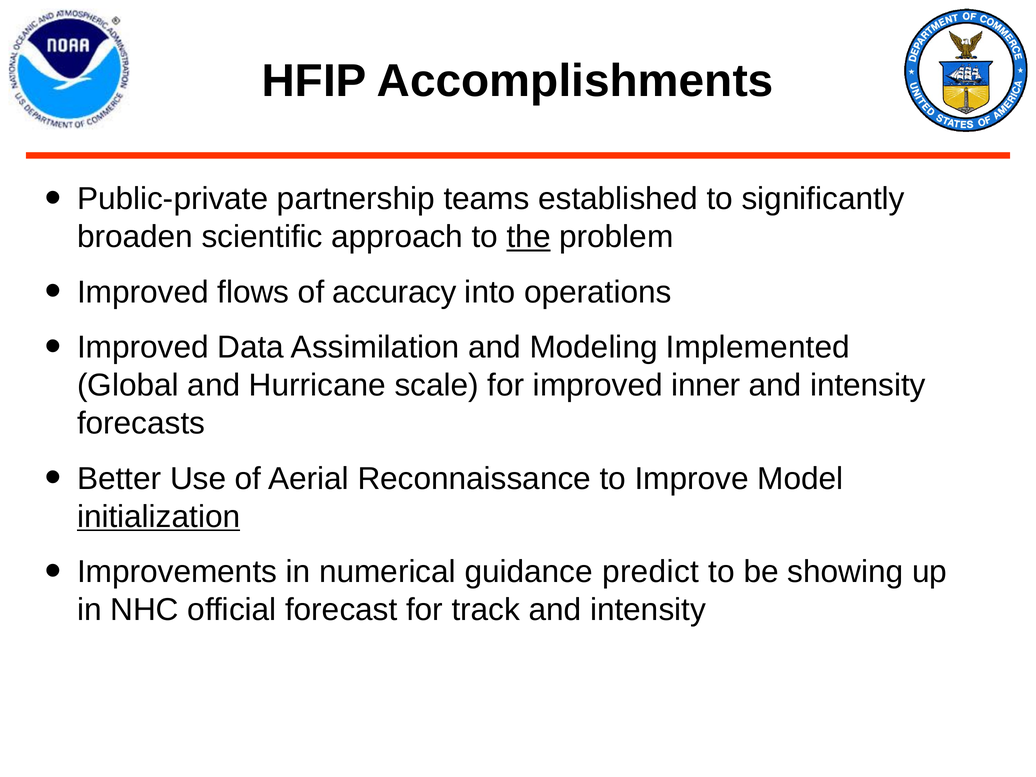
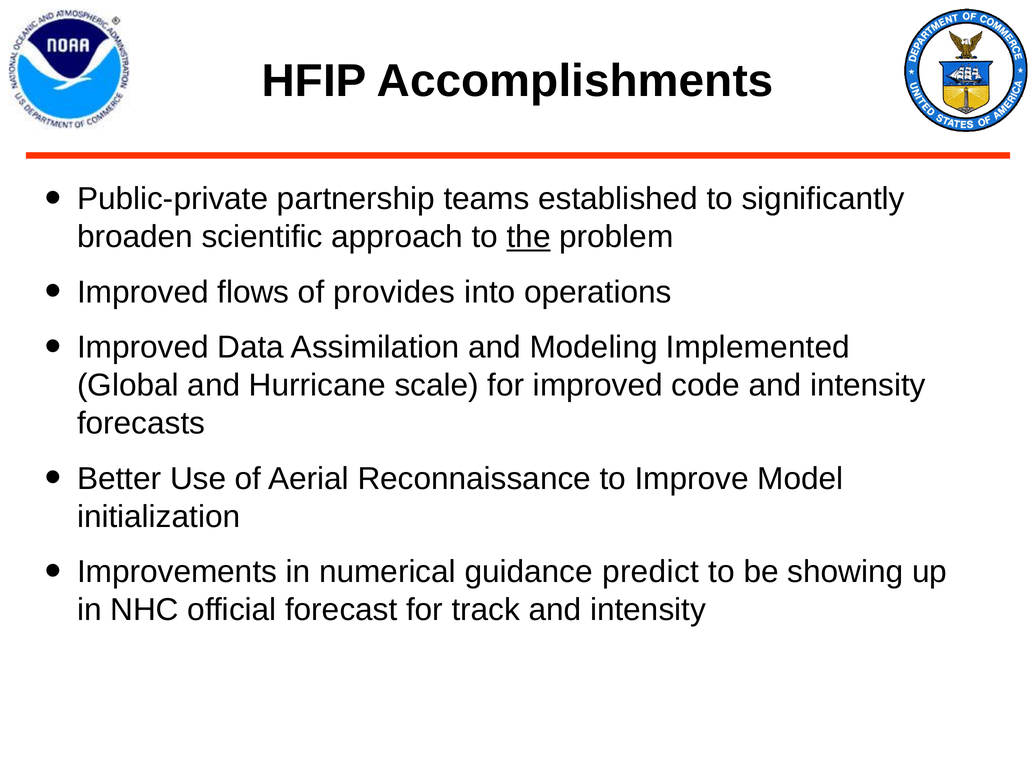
accuracy: accuracy -> provides
inner: inner -> code
initialization underline: present -> none
